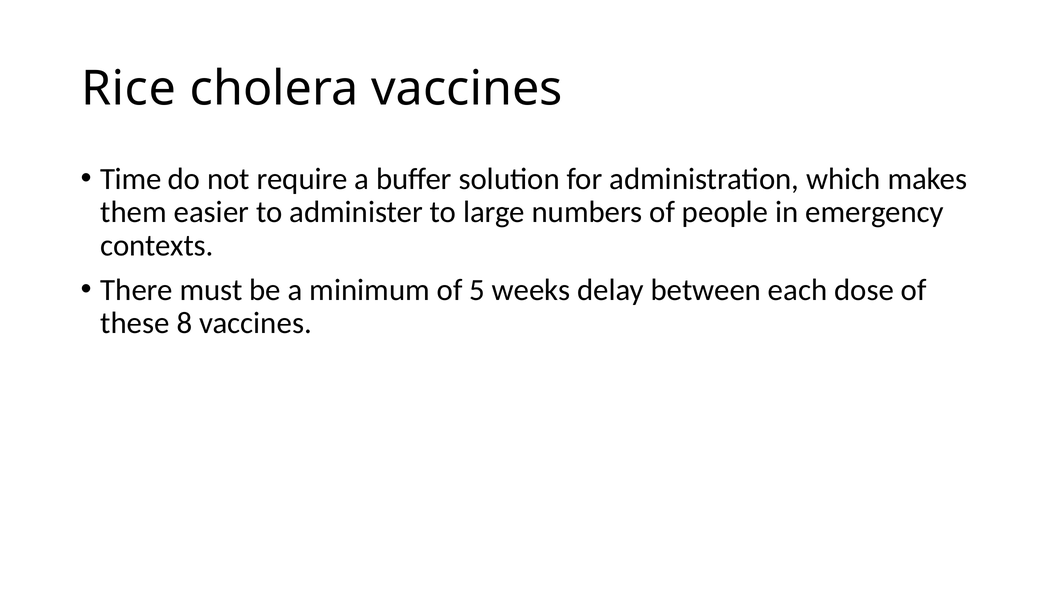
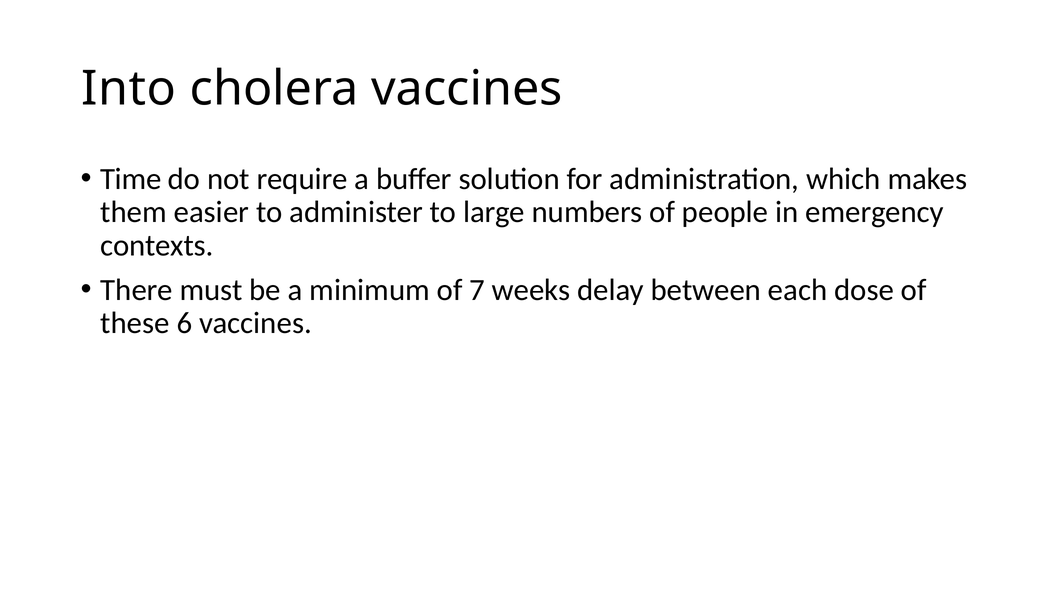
Rice: Rice -> Into
5: 5 -> 7
8: 8 -> 6
